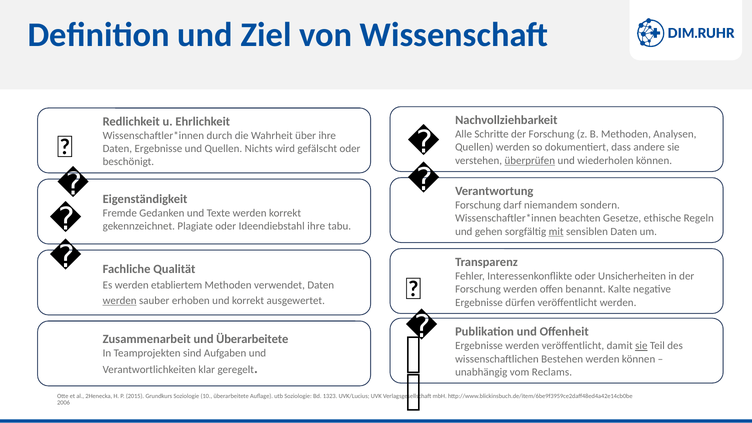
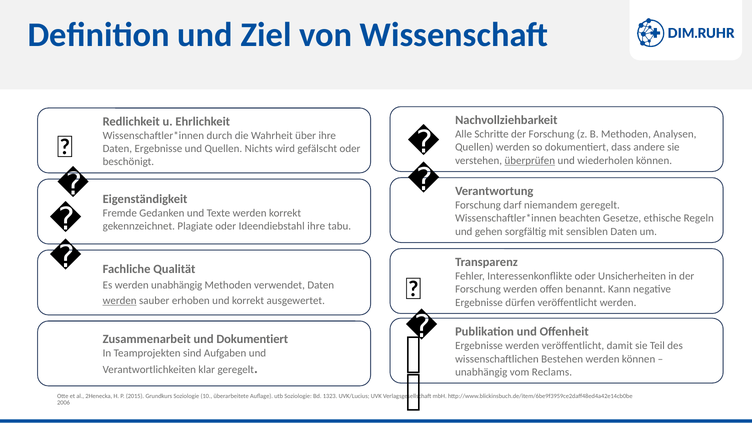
niemandem sondern: sondern -> geregelt
mit underline: present -> none
werden etabliertem: etabliertem -> unabhängig
Kalte: Kalte -> Kann
und Überarbeitete: Überarbeitete -> Dokumentiert
sie at (641, 346) underline: present -> none
